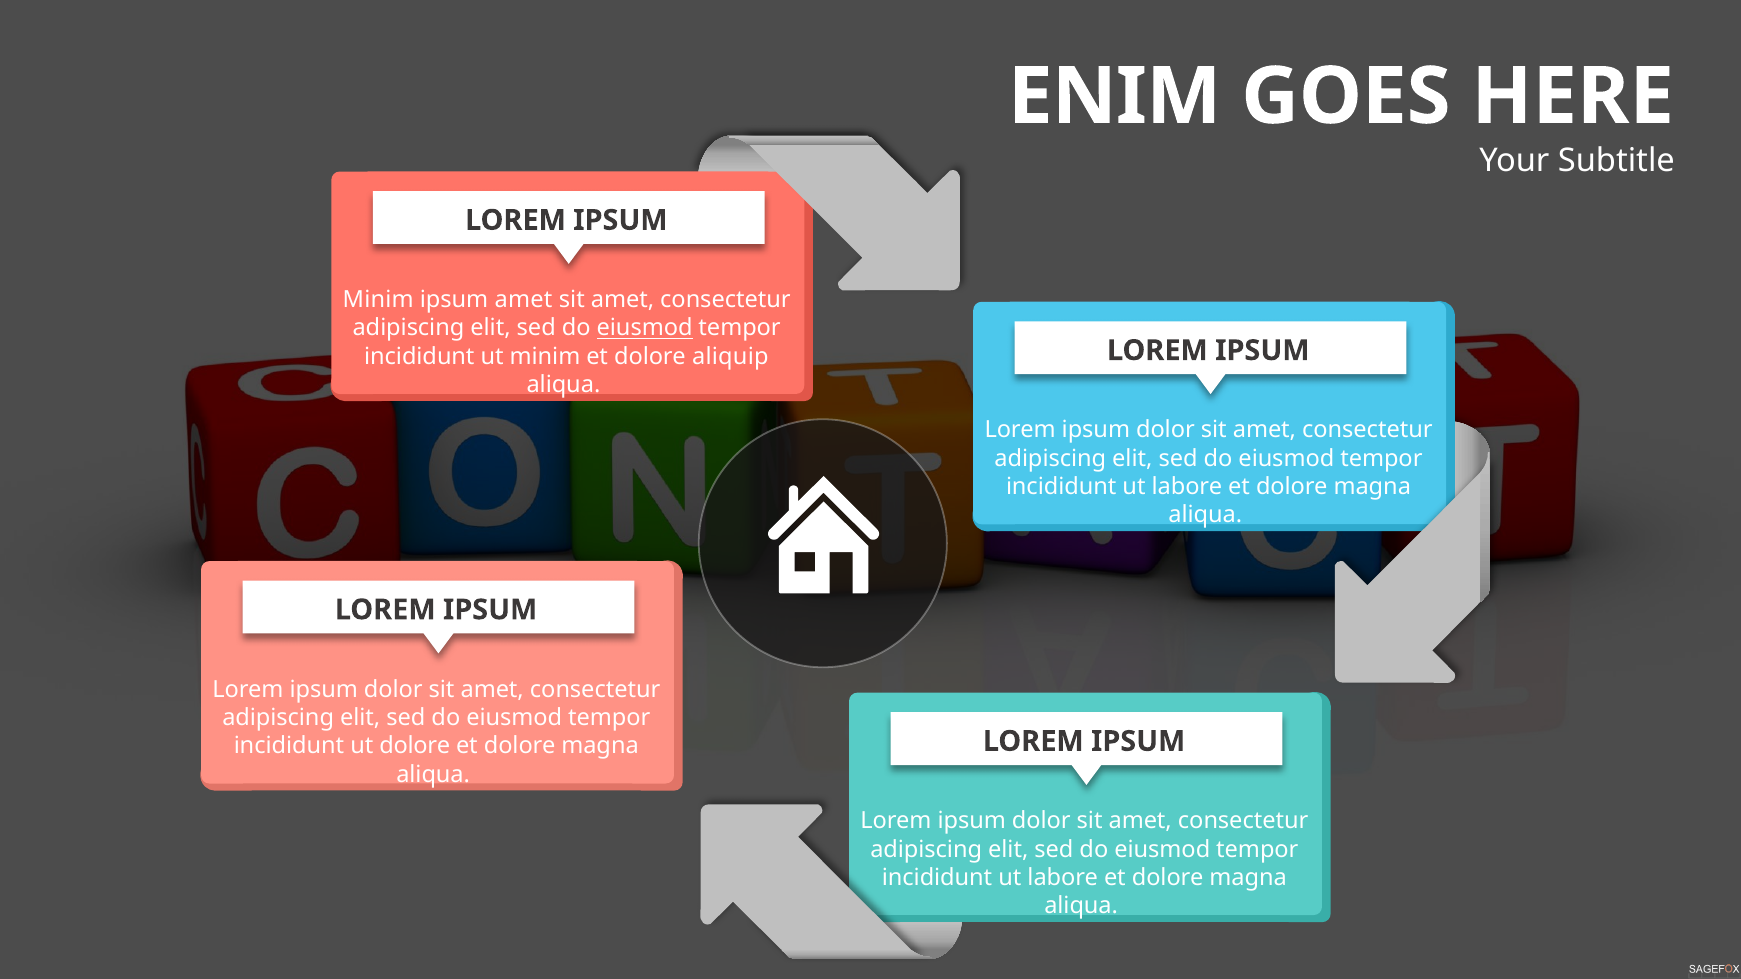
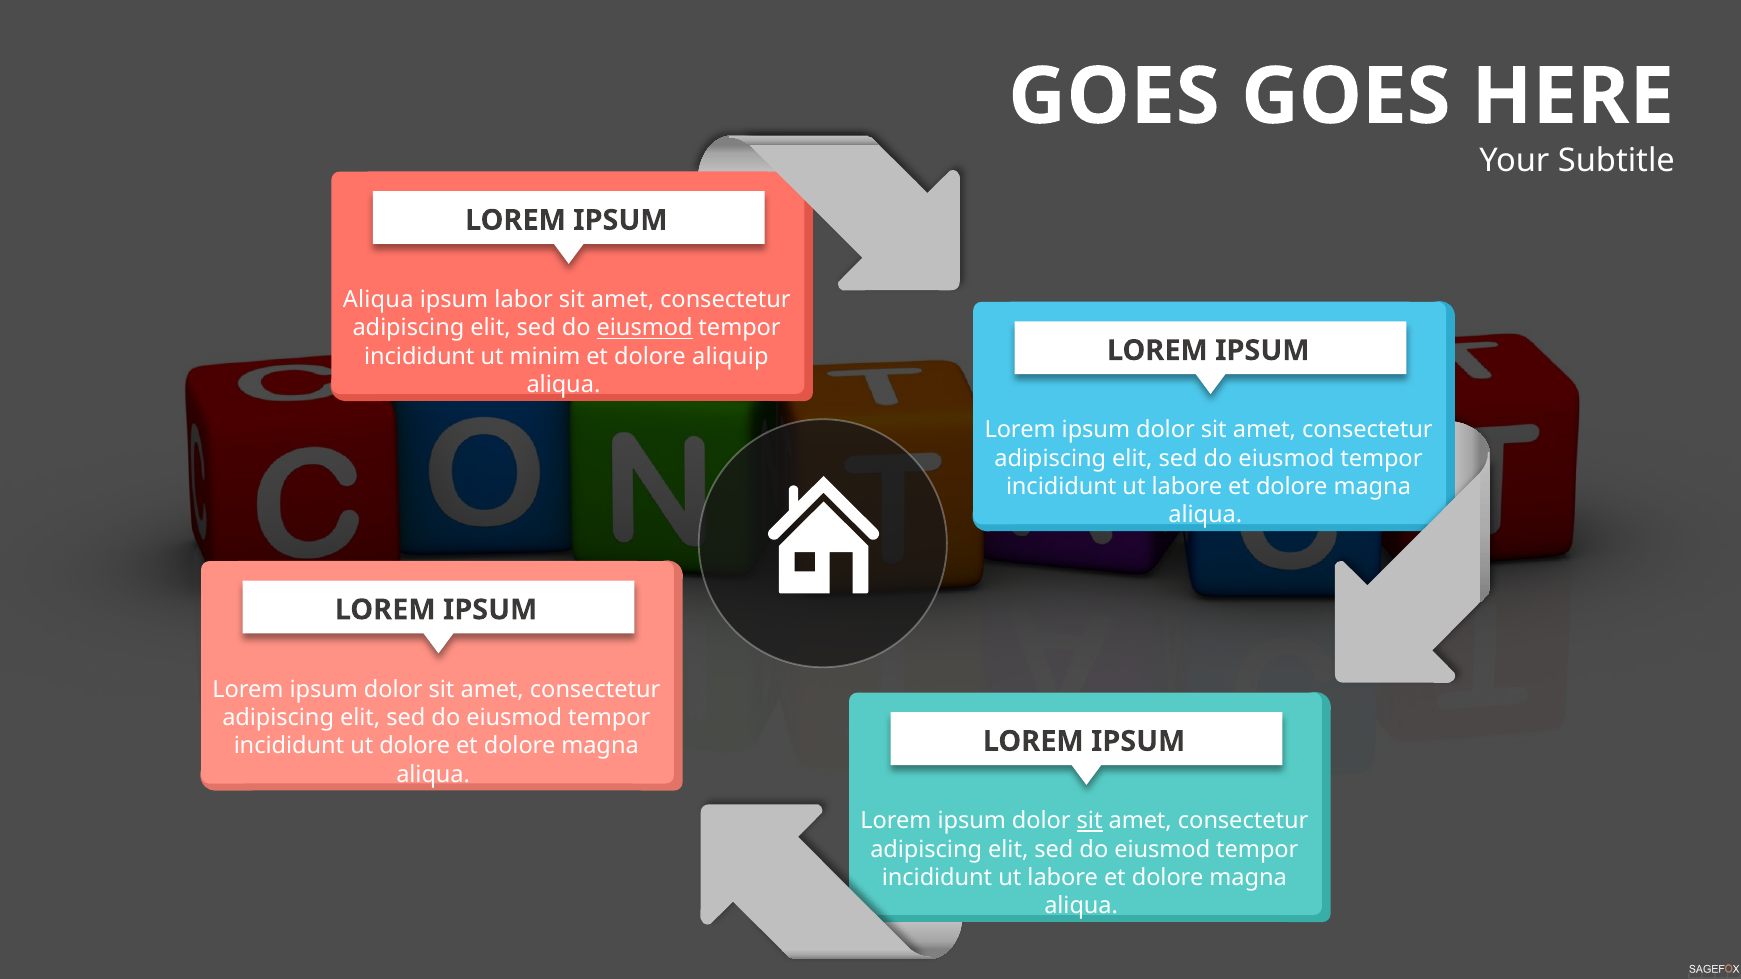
ENIM at (1115, 97): ENIM -> GOES
Minim at (378, 300): Minim -> Aliqua
ipsum amet: amet -> labor
sit at (1090, 821) underline: none -> present
